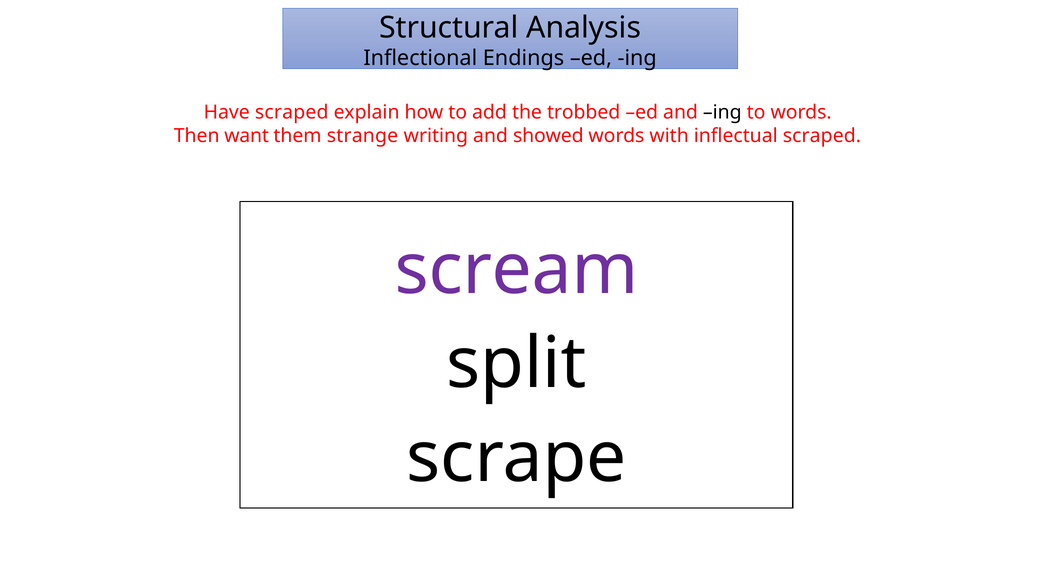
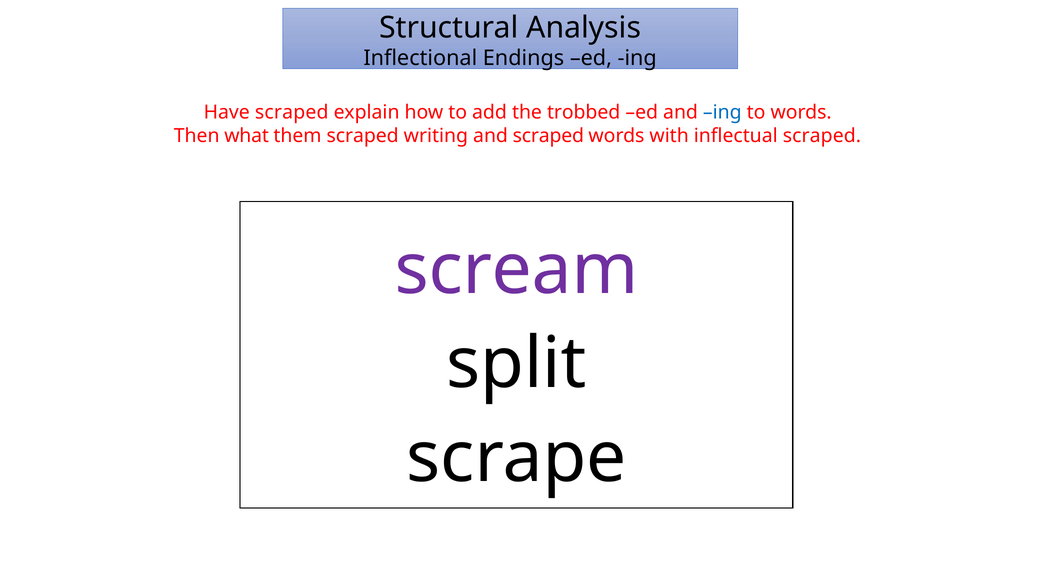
ing at (722, 112) colour: black -> blue
want: want -> what
them strange: strange -> scraped
and showed: showed -> scraped
